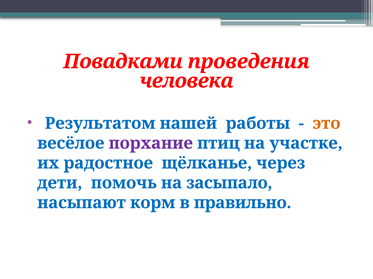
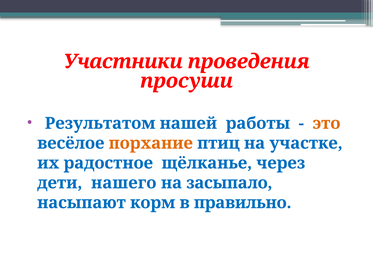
Повадками: Повадками -> Участники
человека: человека -> просуши
порхание colour: purple -> orange
помочь: помочь -> нашего
